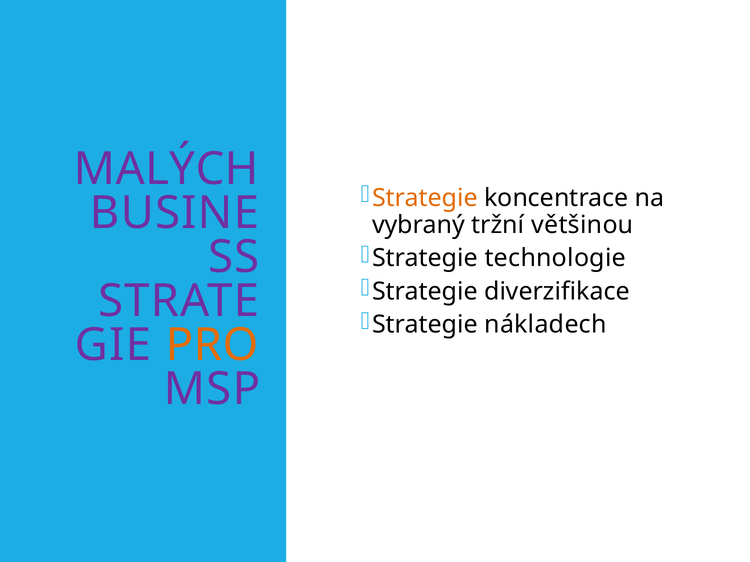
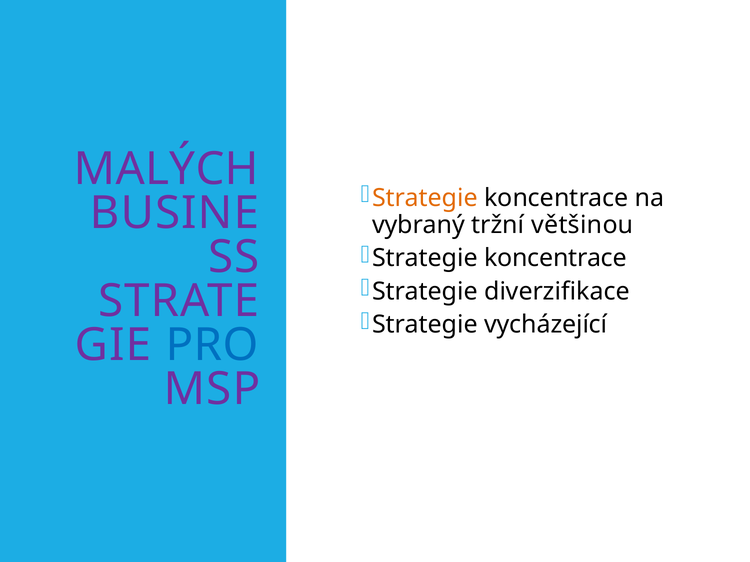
technologie at (555, 258): technologie -> koncentrace
nákladech: nákladech -> vycházející
PRO colour: orange -> blue
